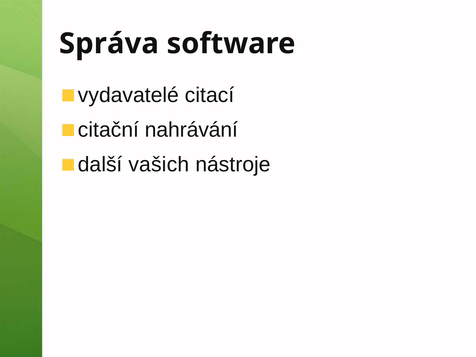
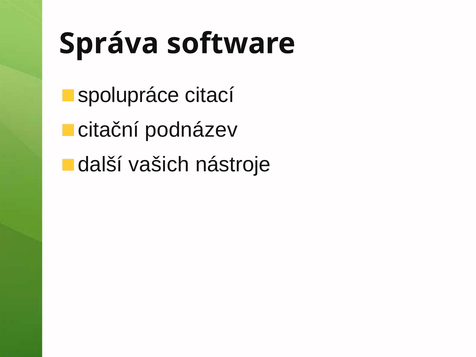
vydavatelé: vydavatelé -> spolupráce
nahrávání: nahrávání -> podnázev
